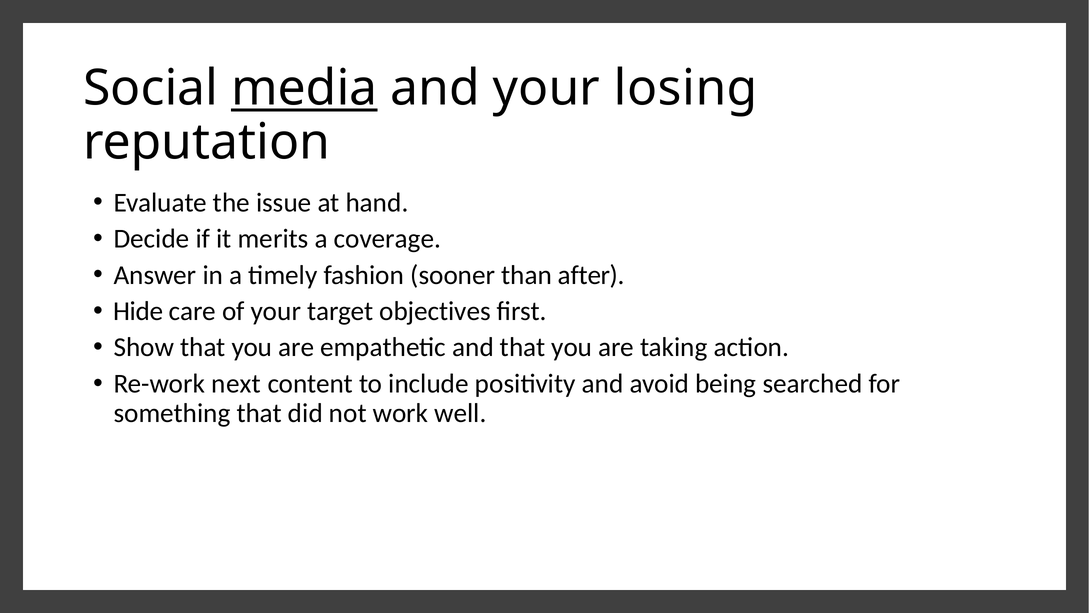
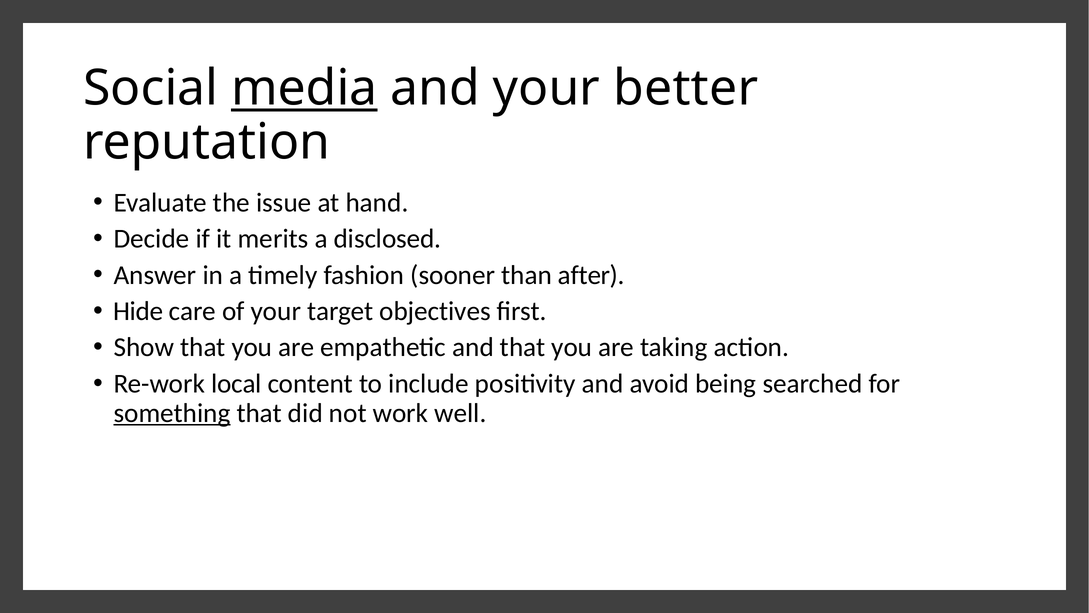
losing: losing -> better
coverage: coverage -> disclosed
next: next -> local
something underline: none -> present
